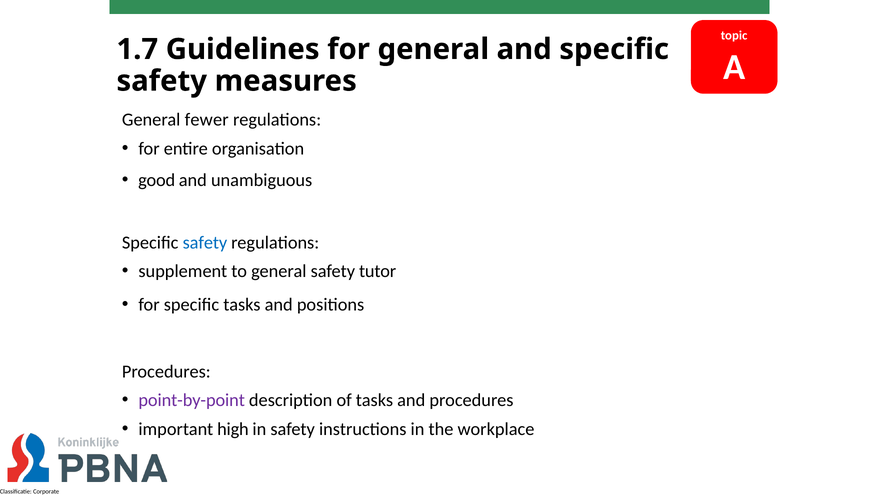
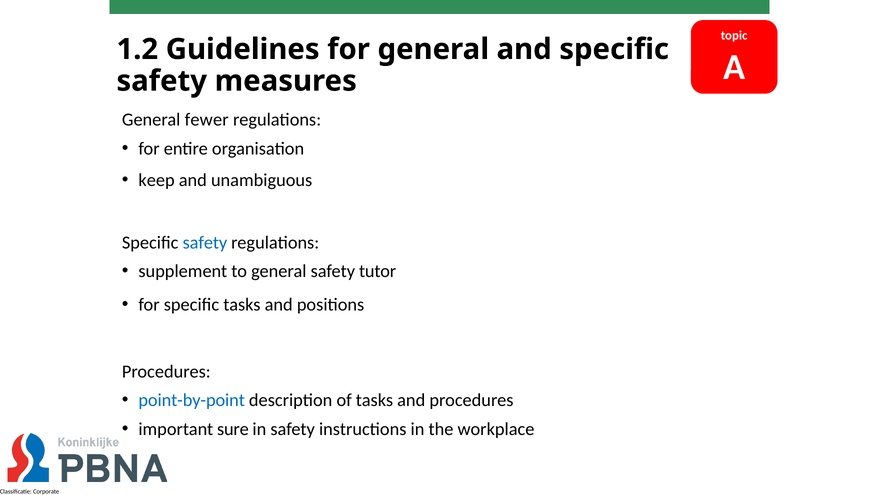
1.7: 1.7 -> 1.2
good: good -> keep
point-by-point colour: purple -> blue
high: high -> sure
